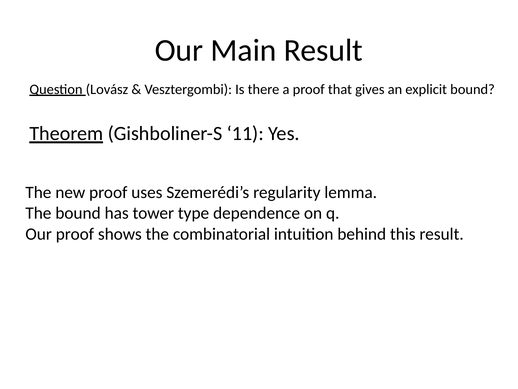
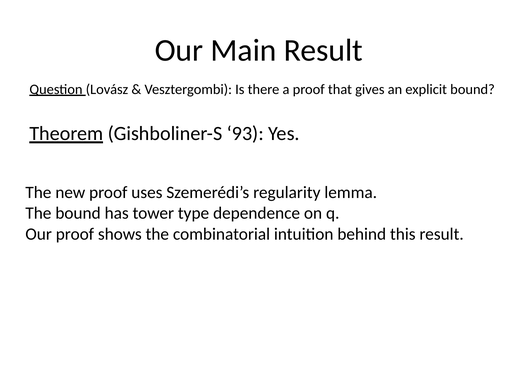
11: 11 -> 93
